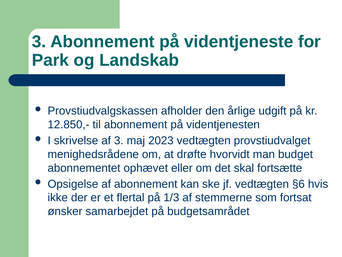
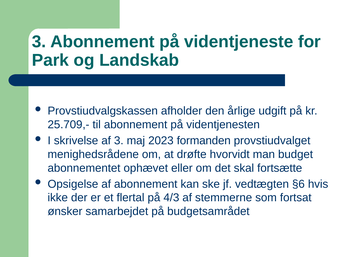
12.850,-: 12.850,- -> 25.709,-
2023 vedtægten: vedtægten -> formanden
1/3: 1/3 -> 4/3
